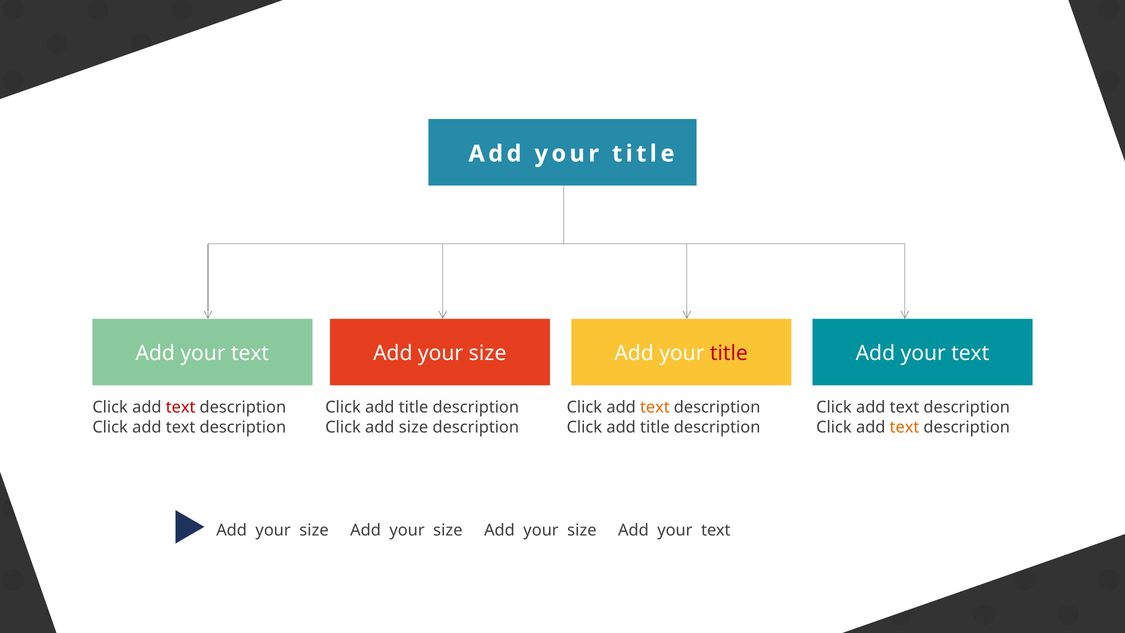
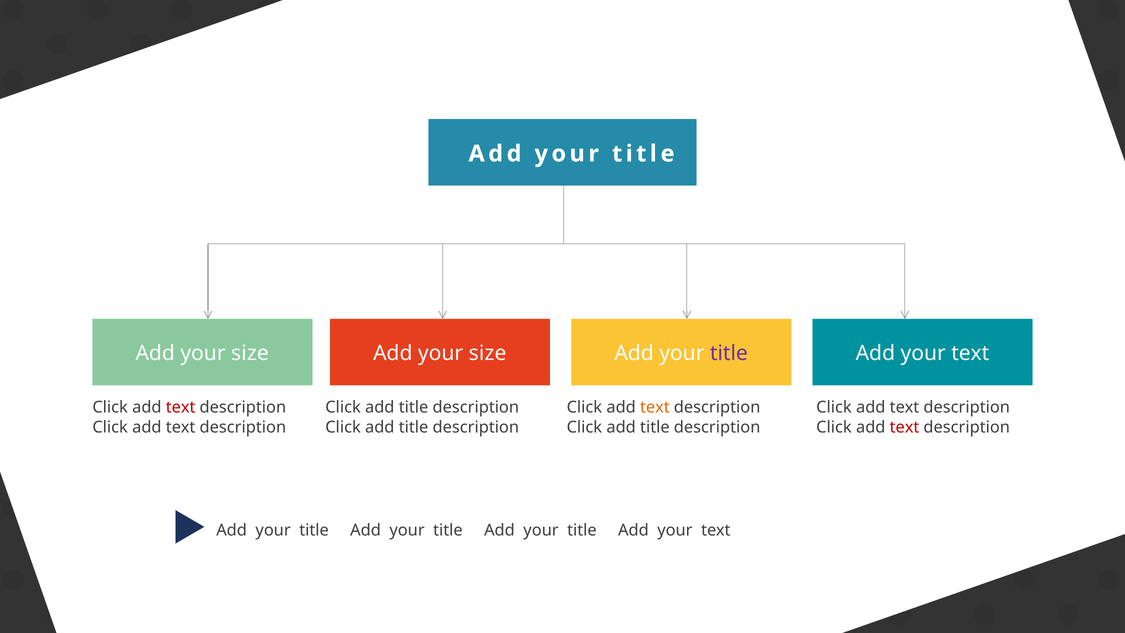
text at (250, 353): text -> size
title at (729, 353) colour: red -> purple
size at (414, 427): size -> title
text at (905, 427) colour: orange -> red
size at (314, 530): size -> title
size at (448, 530): size -> title
size at (582, 530): size -> title
